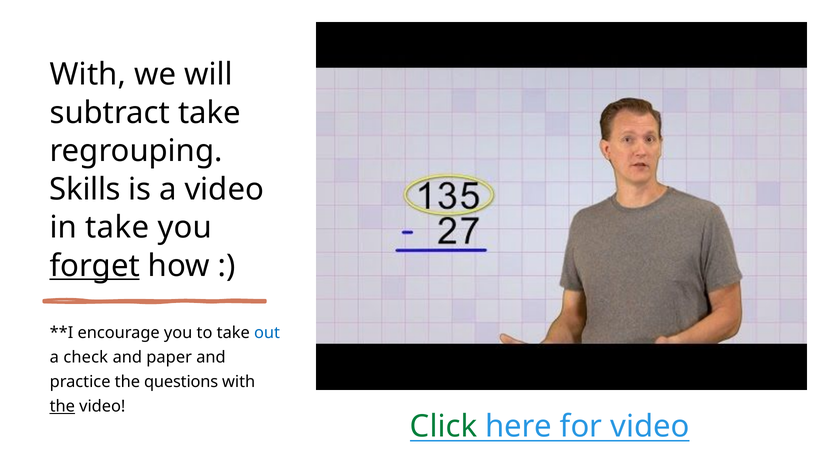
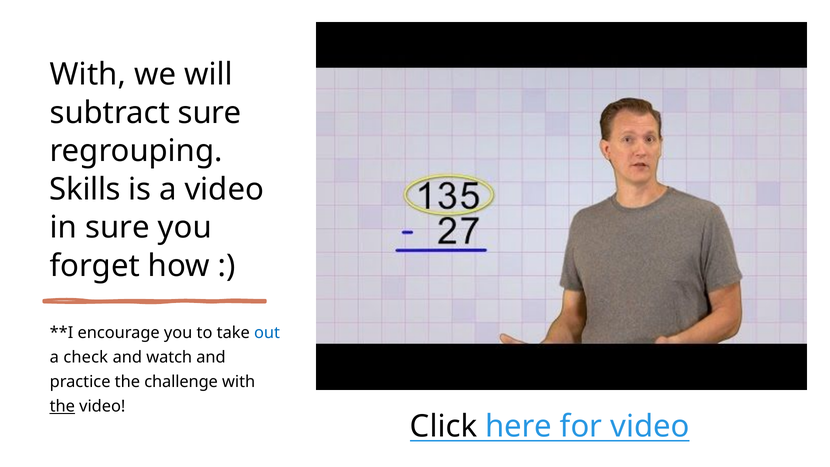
subtract take: take -> sure
in take: take -> sure
forget underline: present -> none
paper: paper -> watch
questions: questions -> challenge
Click colour: green -> black
